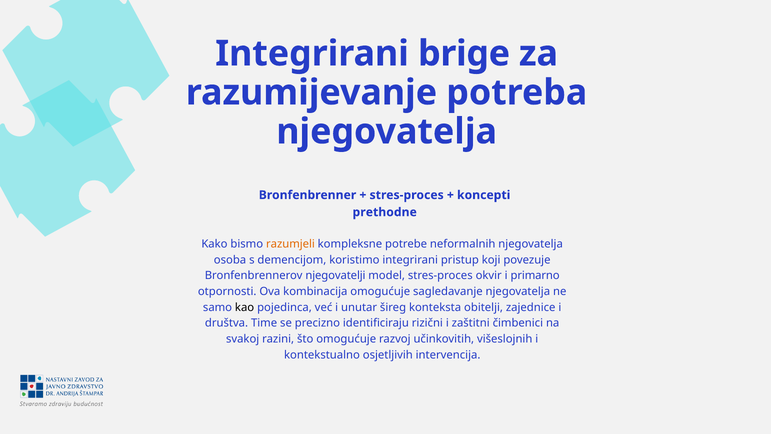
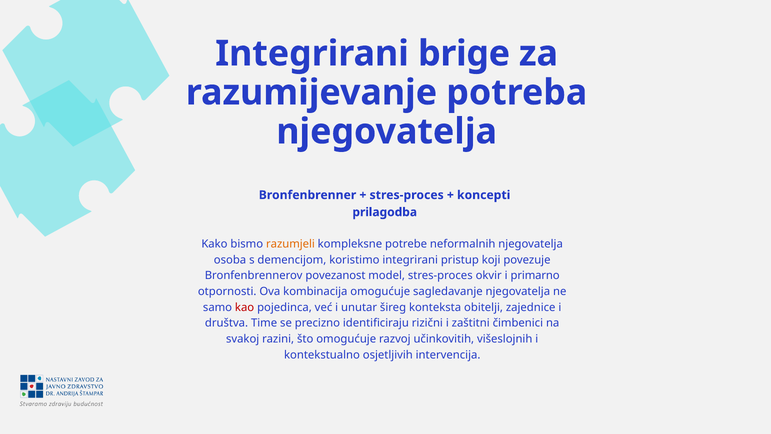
prethodne: prethodne -> prilagodba
njegovatelji: njegovatelji -> povezanost
kao colour: black -> red
